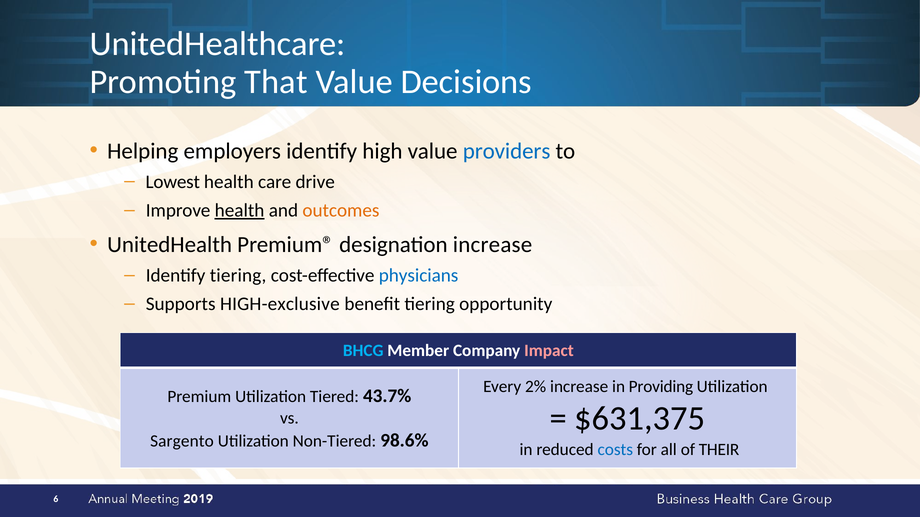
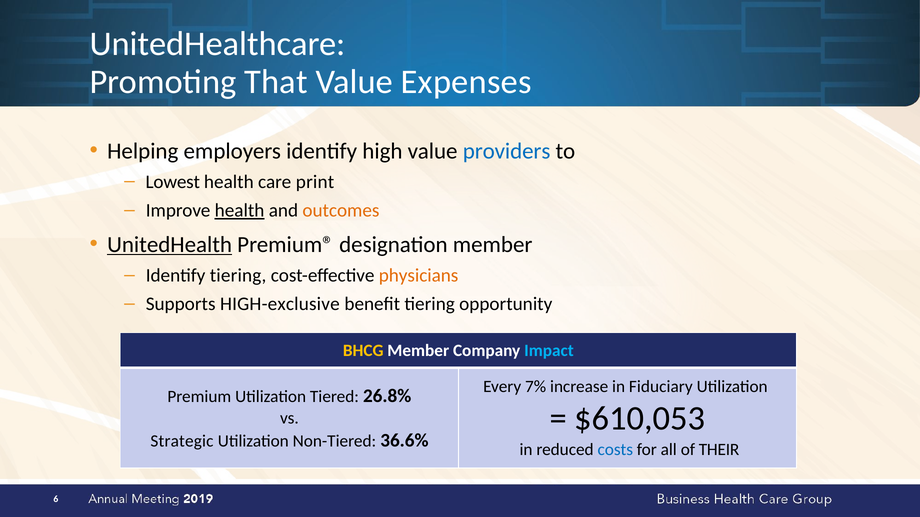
Decisions: Decisions -> Expenses
drive: drive -> print
UnitedHealth underline: none -> present
designation increase: increase -> member
physicians colour: blue -> orange
BHCG colour: light blue -> yellow
Impact colour: pink -> light blue
2%: 2% -> 7%
Providing: Providing -> Fiduciary
43.7%: 43.7% -> 26.8%
$631,375: $631,375 -> $610,053
Sargento: Sargento -> Strategic
98.6%: 98.6% -> 36.6%
